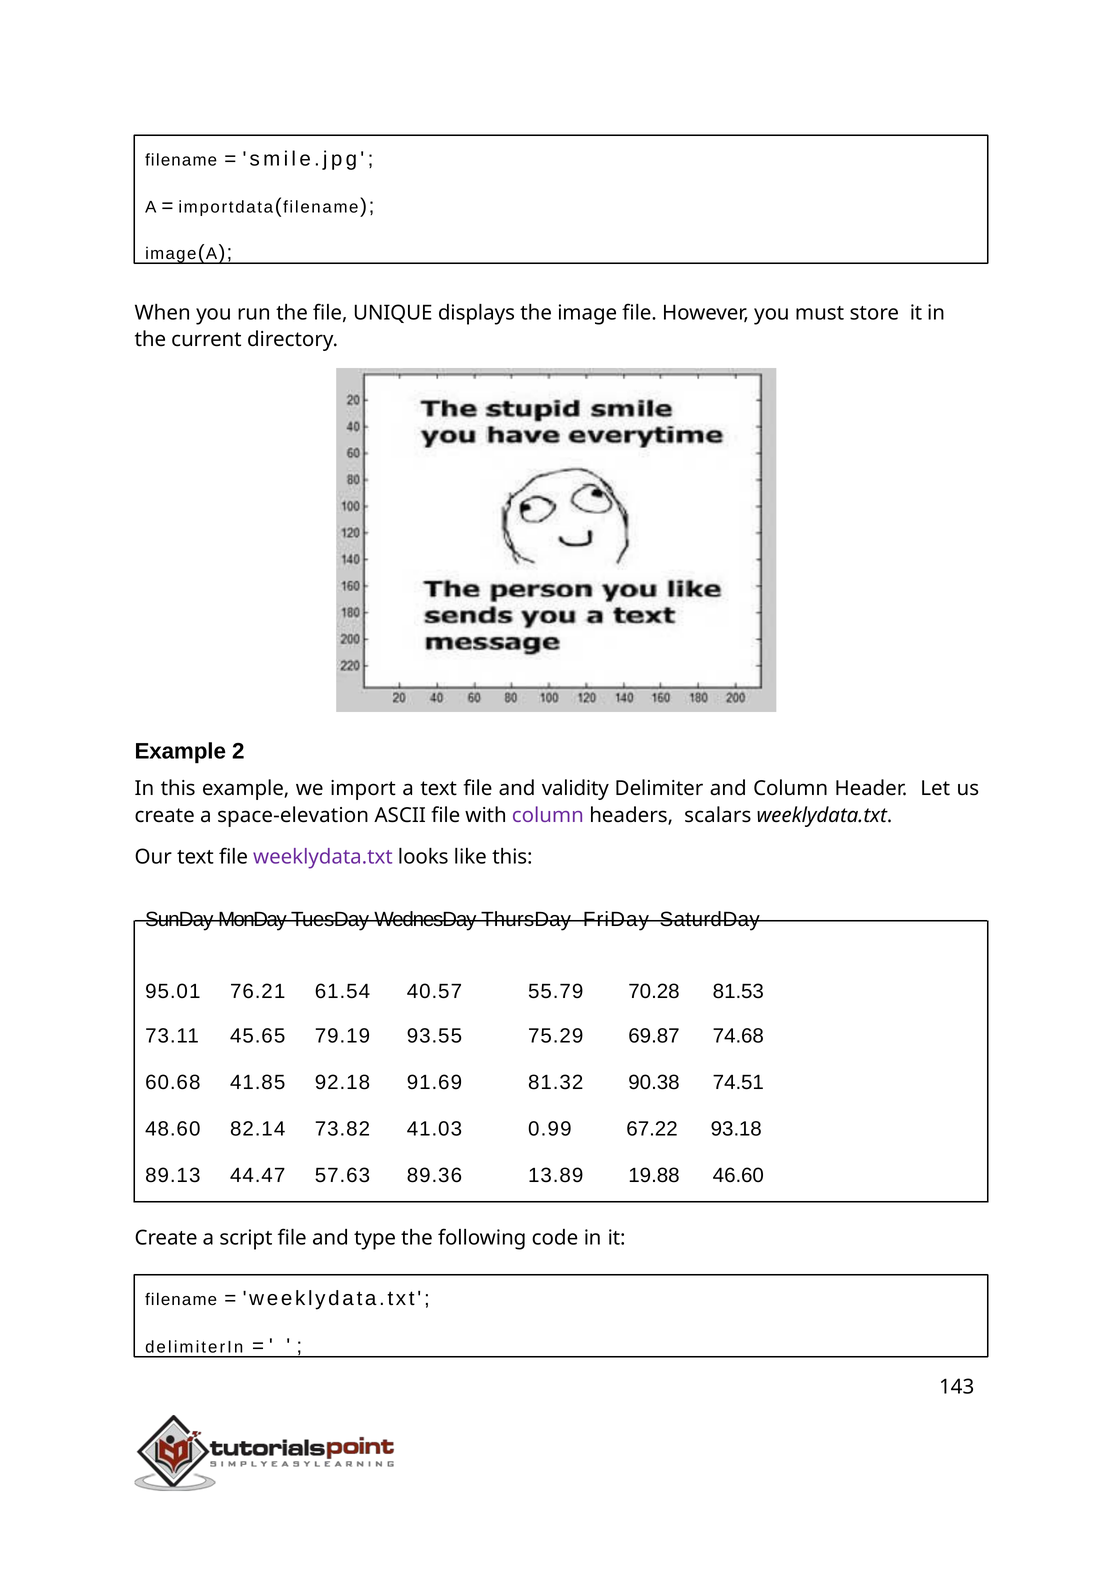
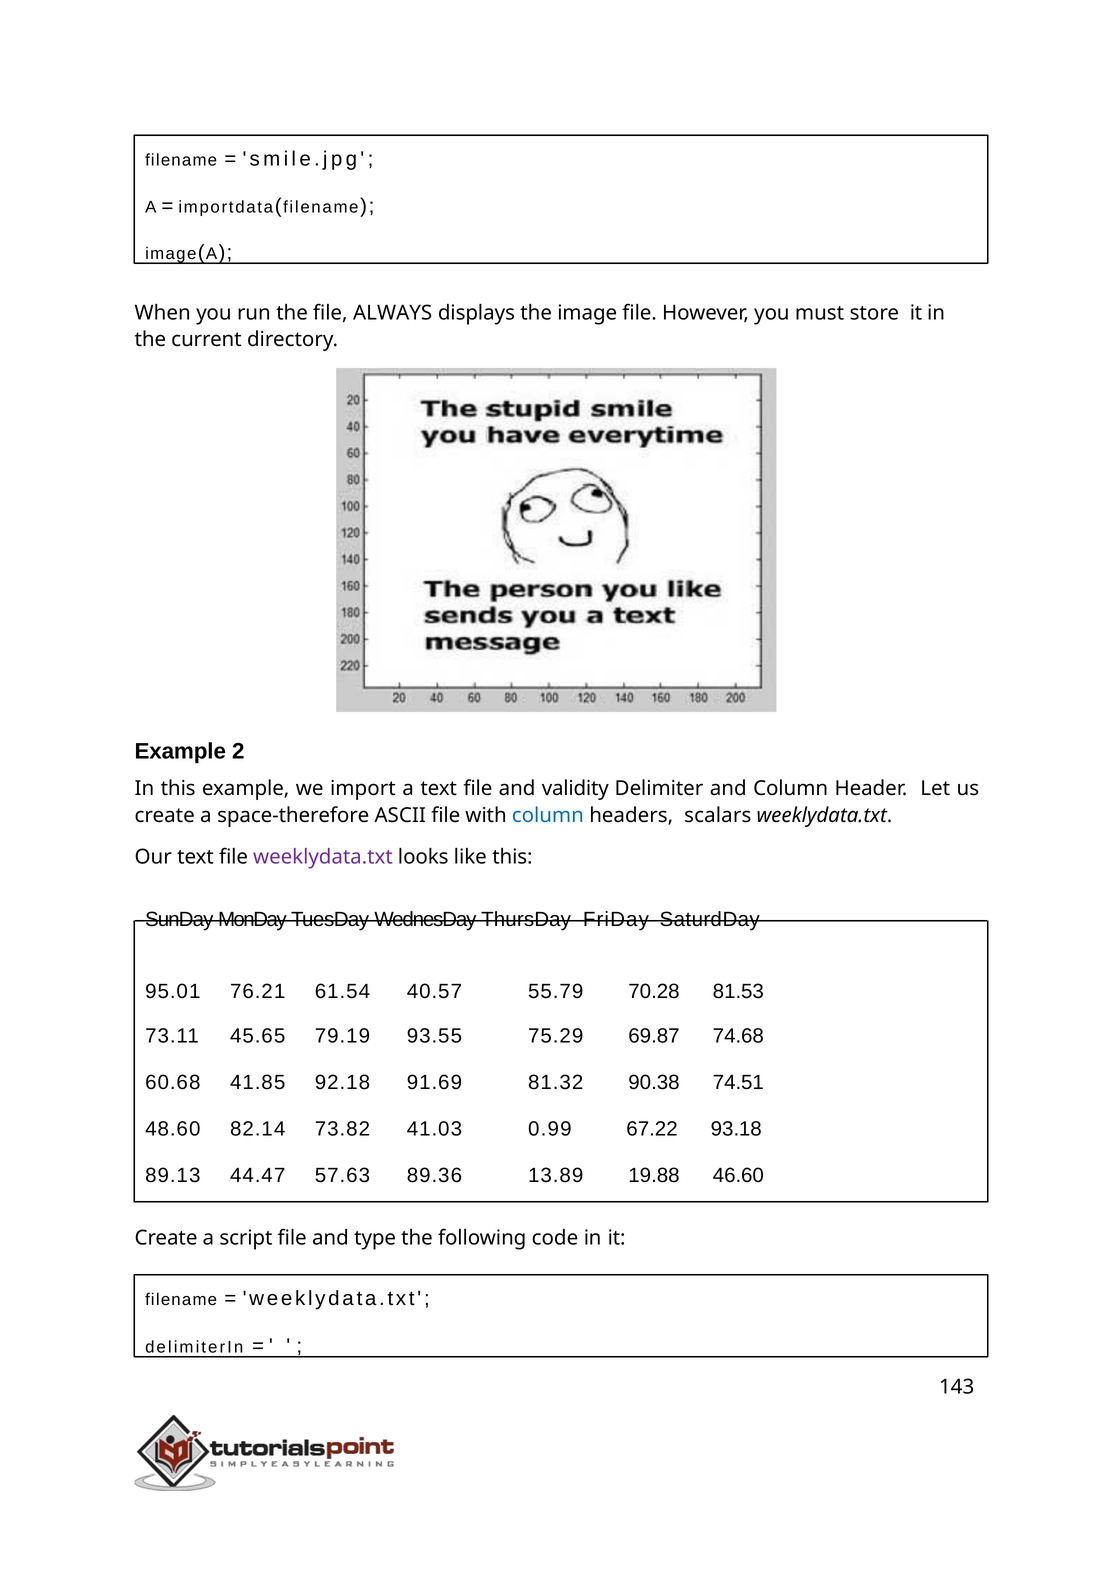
UNIQUE: UNIQUE -> ALWAYS
space-elevation: space-elevation -> space-therefore
column at (548, 815) colour: purple -> blue
